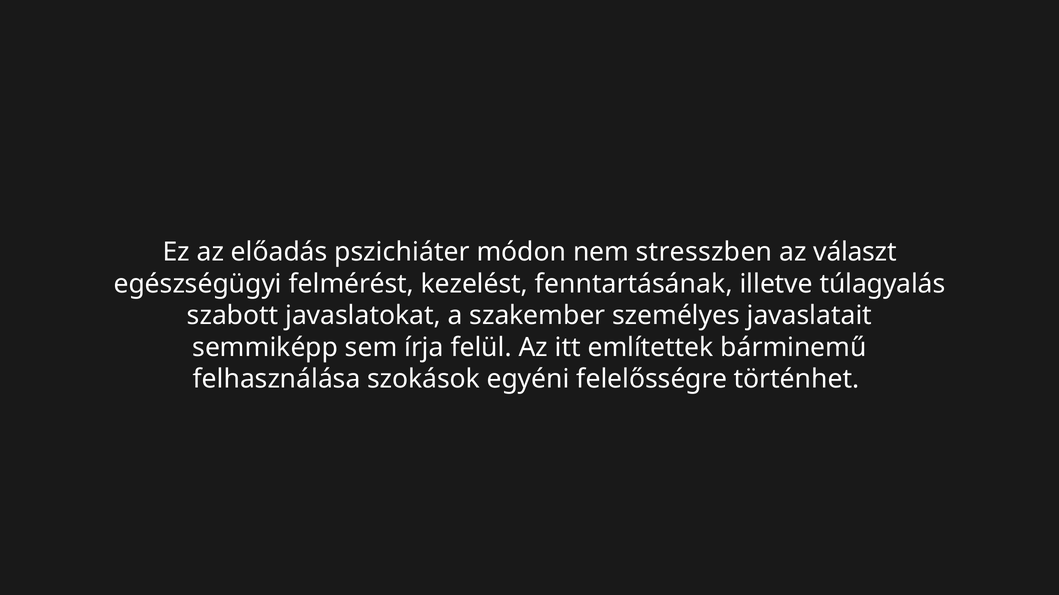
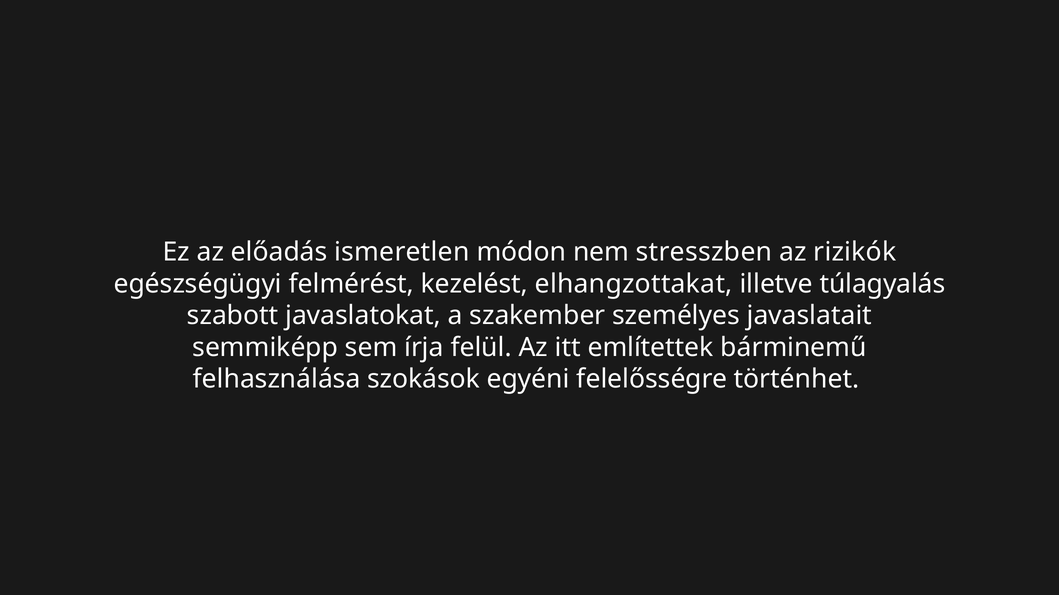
pszichiáter: pszichiáter -> ismeretlen
választ: választ -> rizikók
fenntartásának: fenntartásának -> elhangzottakat
